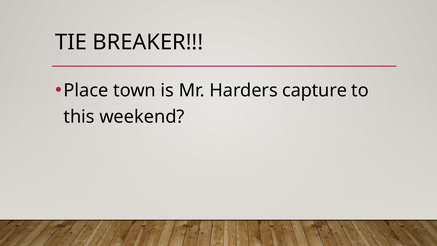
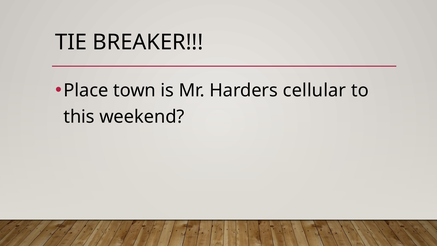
capture: capture -> cellular
